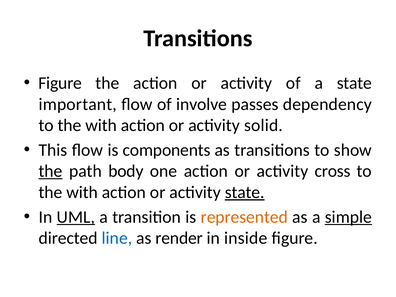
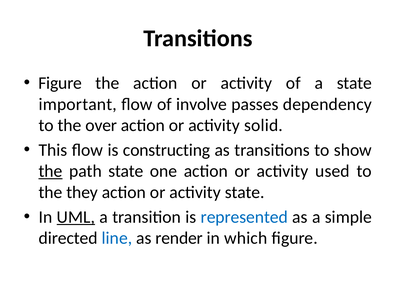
with at (101, 125): with -> over
components: components -> constructing
path body: body -> state
cross: cross -> used
with at (82, 192): with -> they
state at (245, 192) underline: present -> none
represented colour: orange -> blue
simple underline: present -> none
inside: inside -> which
